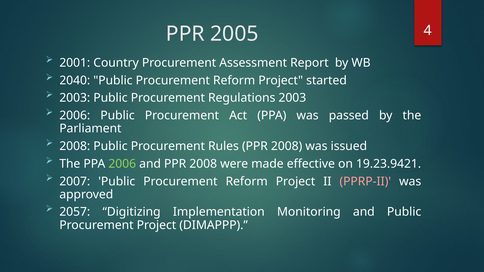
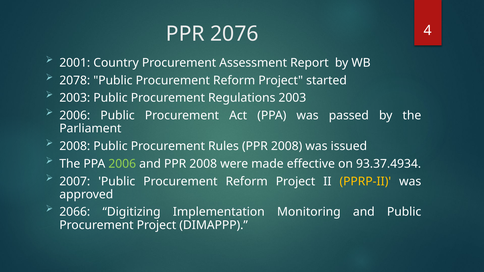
2005: 2005 -> 2076
2040: 2040 -> 2078
19.23.9421: 19.23.9421 -> 93.37.4934
PPRP-II colour: pink -> yellow
2057: 2057 -> 2066
